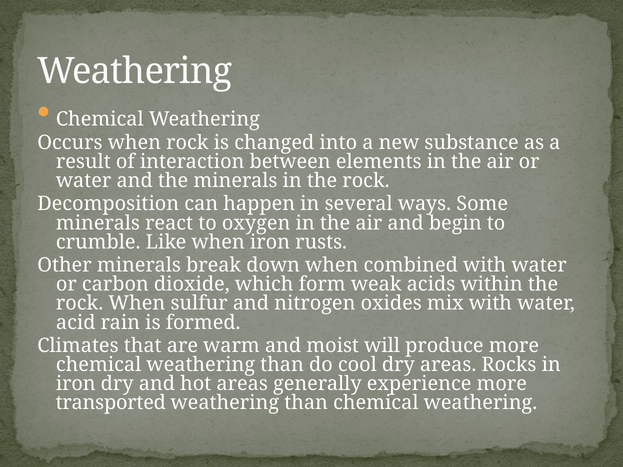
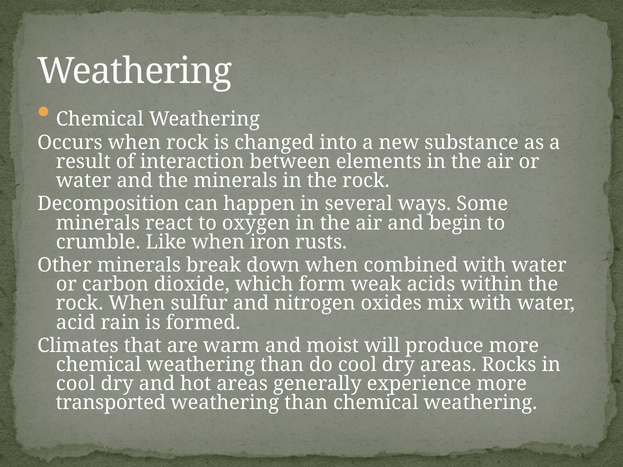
iron at (76, 384): iron -> cool
